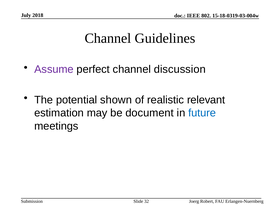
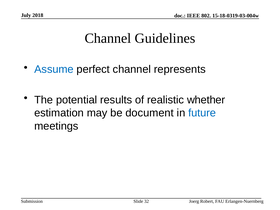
Assume colour: purple -> blue
discussion: discussion -> represents
shown: shown -> results
relevant: relevant -> whether
